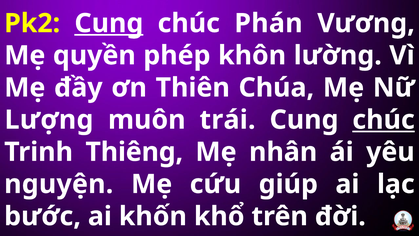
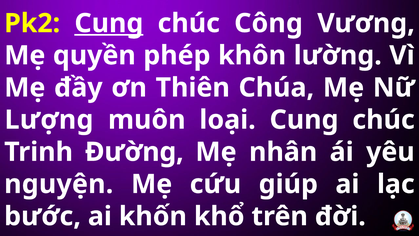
Phán: Phán -> Công
trái: trái -> loại
chúc at (384, 120) underline: present -> none
Thiêng: Thiêng -> Đường
